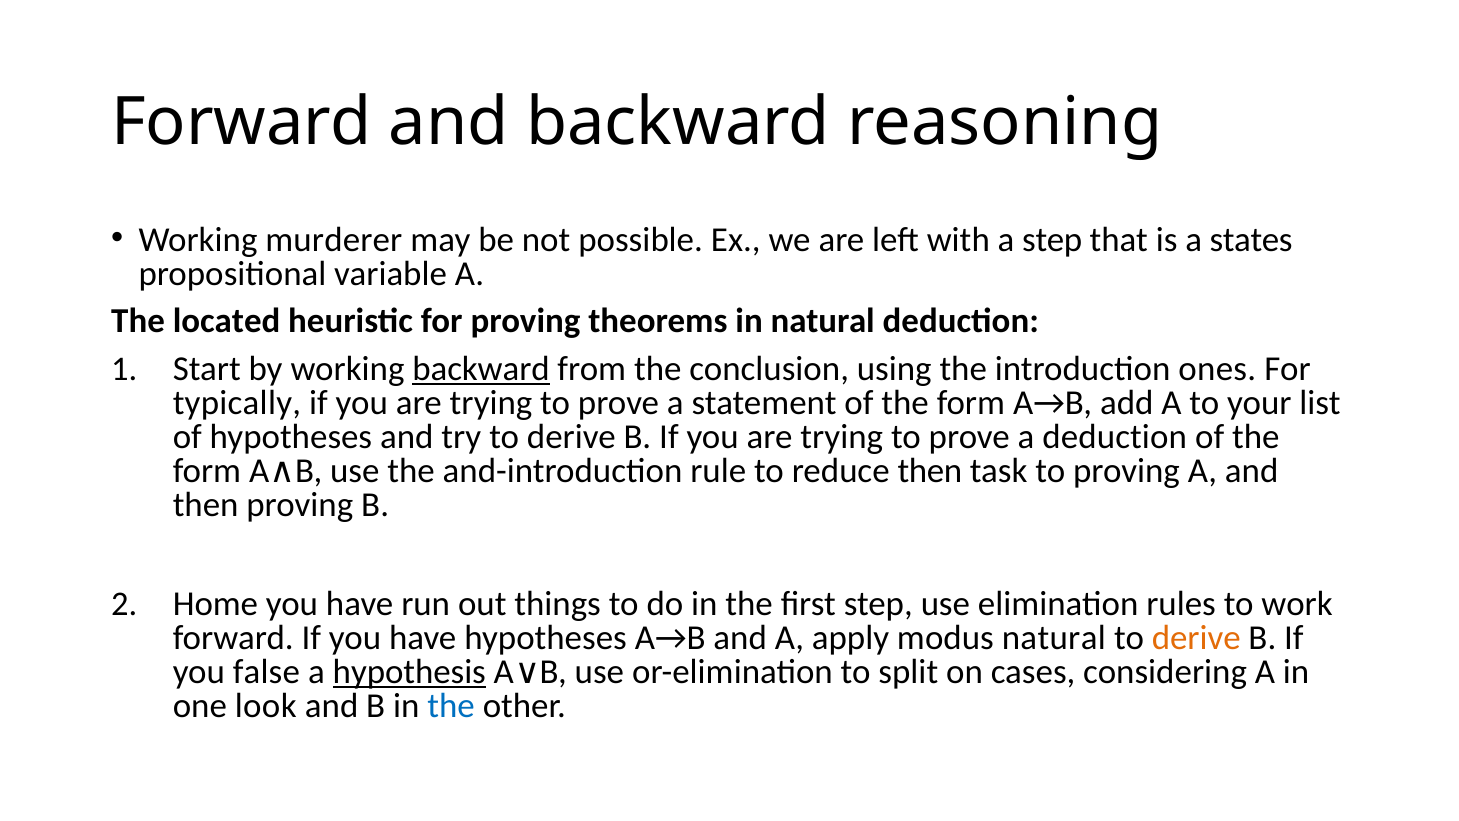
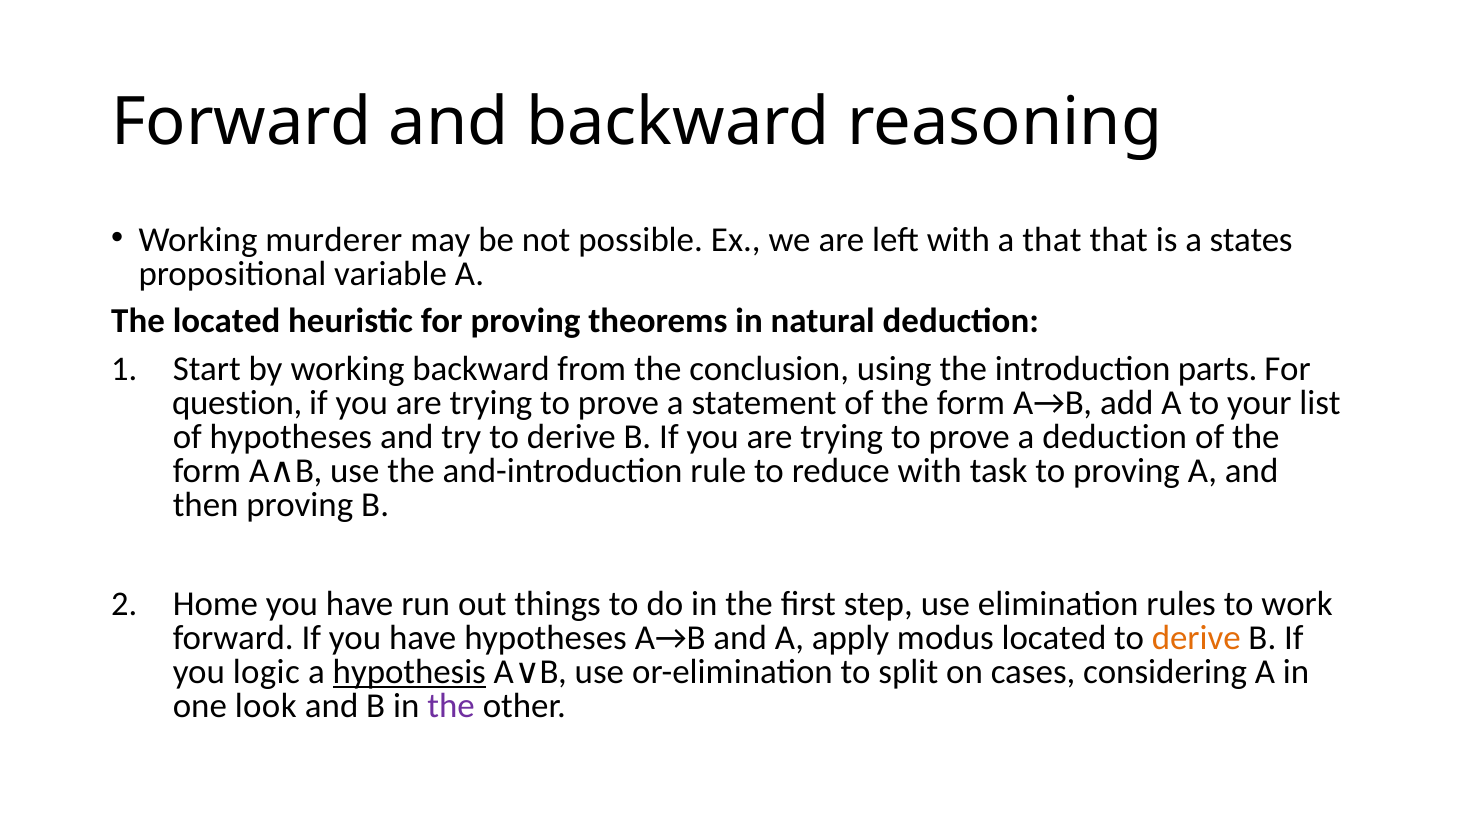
a step: step -> that
backward at (481, 369) underline: present -> none
ones: ones -> parts
typically: typically -> question
reduce then: then -> with
modus natural: natural -> located
false: false -> logic
the at (451, 705) colour: blue -> purple
